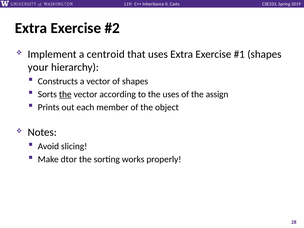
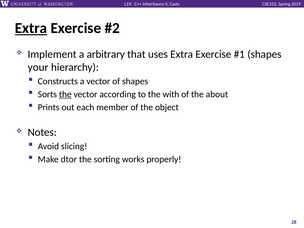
Extra at (31, 28) underline: none -> present
centroid: centroid -> arbitrary
the uses: uses -> with
assign: assign -> about
